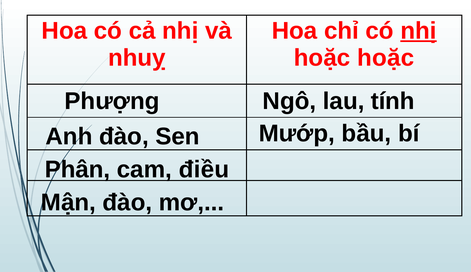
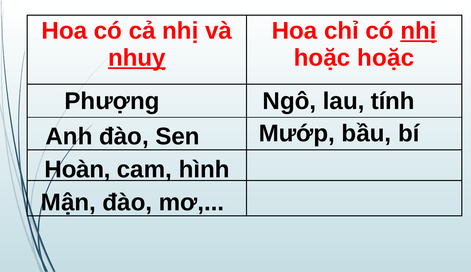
nhuỵ underline: none -> present
Phân: Phân -> Hoàn
điều: điều -> hình
